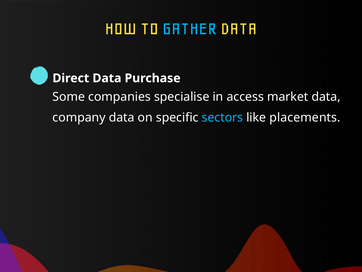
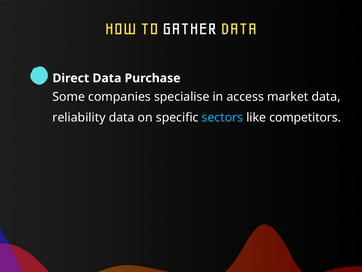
GATHER colour: light blue -> white
company: company -> reliability
placements: placements -> competitors
